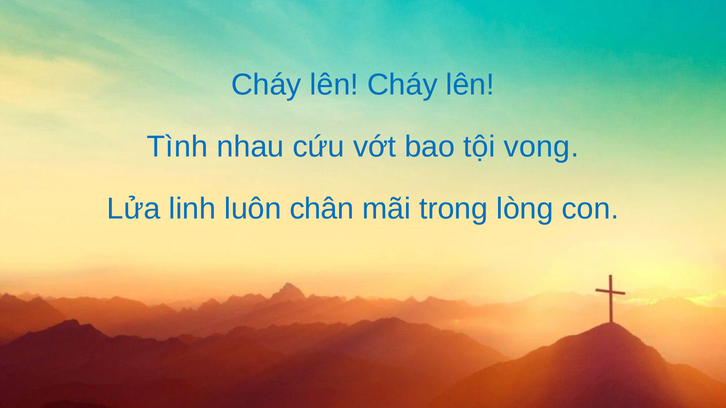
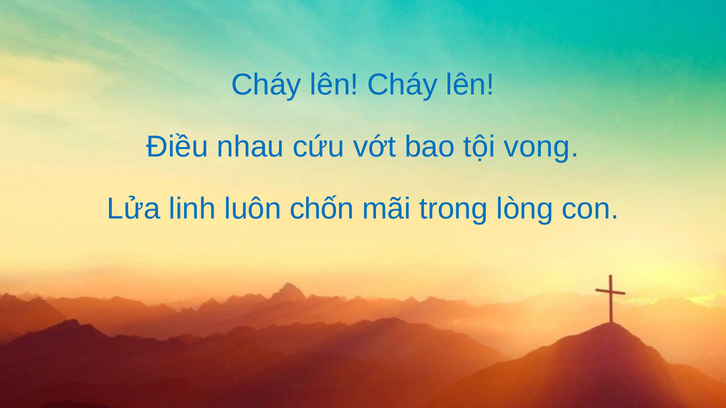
Tình: Tình -> Điều
chân: chân -> chốn
